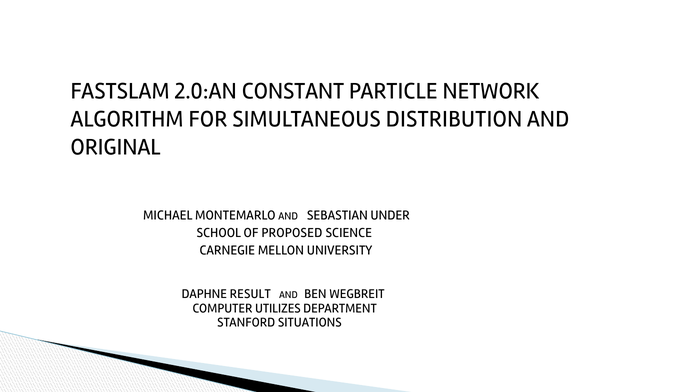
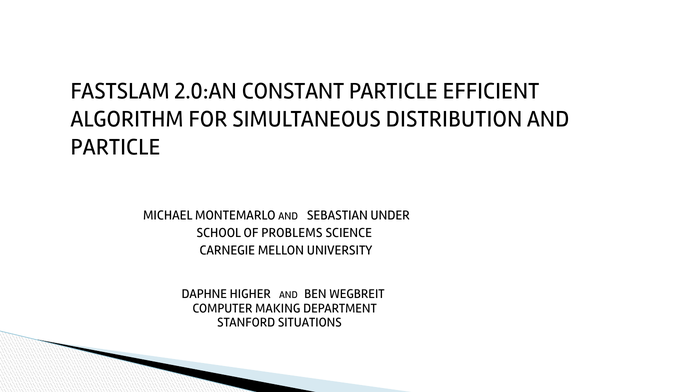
NETWORK: NETWORK -> EFFICIENT
ORIGINAL at (116, 147): ORIGINAL -> PARTICLE
PROPOSED: PROPOSED -> PROBLEMS
RESULT: RESULT -> HIGHER
UTILIZES: UTILIZES -> MAKING
